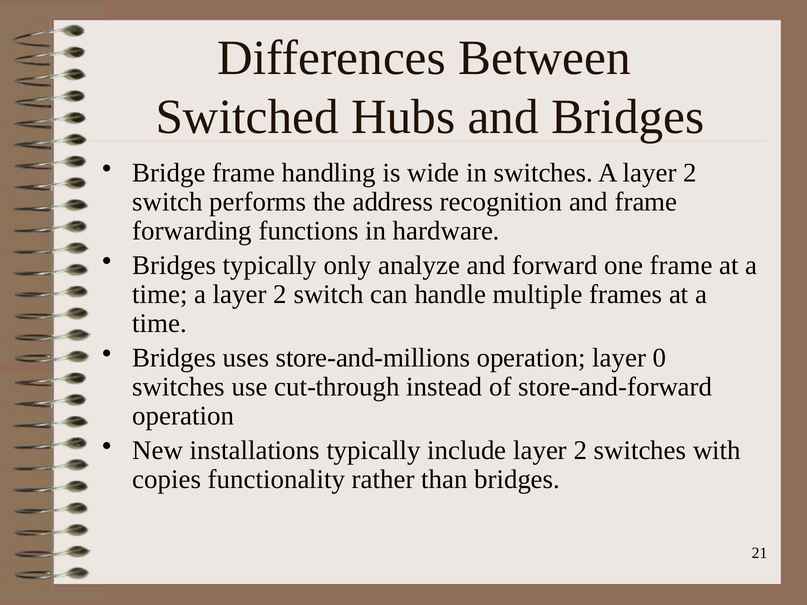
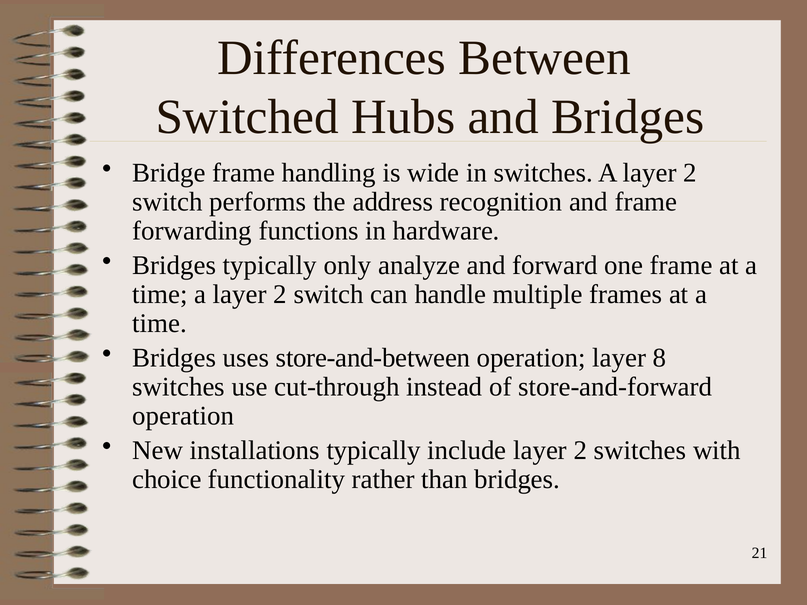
store-and-millions: store-and-millions -> store-and-between
0: 0 -> 8
copies: copies -> choice
